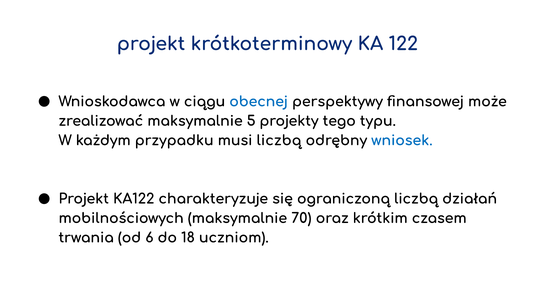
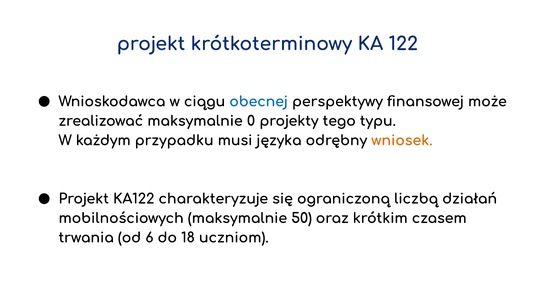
5: 5 -> 0
musi liczbą: liczbą -> języka
wniosek colour: blue -> orange
70: 70 -> 50
